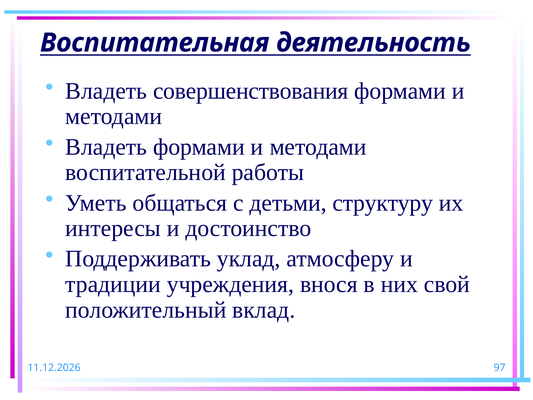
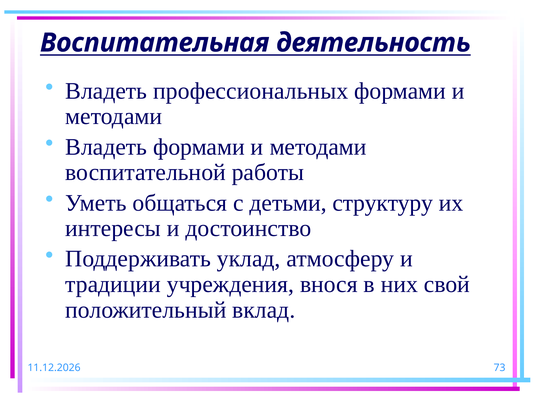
совершенствования: совершенствования -> профессиональных
97: 97 -> 73
